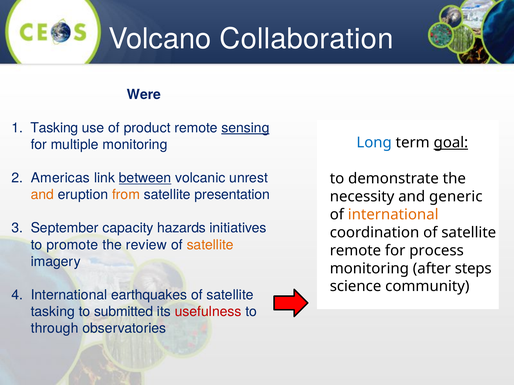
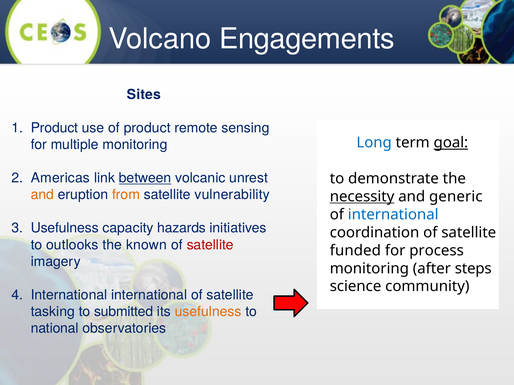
Collaboration: Collaboration -> Engagements
Were: Were -> Sites
Tasking at (54, 128): Tasking -> Product
sensing underline: present -> none
presentation: presentation -> vulnerability
necessity underline: none -> present
international at (393, 215) colour: orange -> blue
September at (65, 228): September -> Usefulness
promote: promote -> outlooks
review: review -> known
satellite at (210, 245) colour: orange -> red
remote at (355, 251): remote -> funded
International earthquakes: earthquakes -> international
usefulness at (208, 312) colour: red -> orange
through: through -> national
